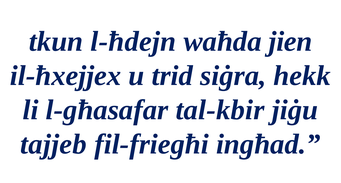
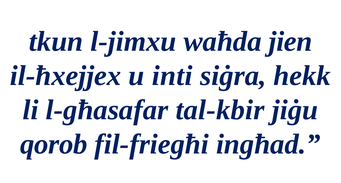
l-ħdejn: l-ħdejn -> l-jimxu
trid: trid -> inti
tajjeb: tajjeb -> qorob
